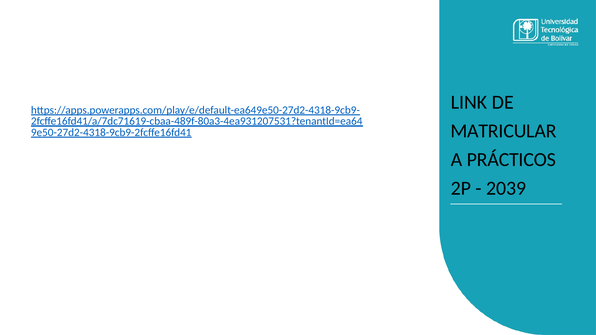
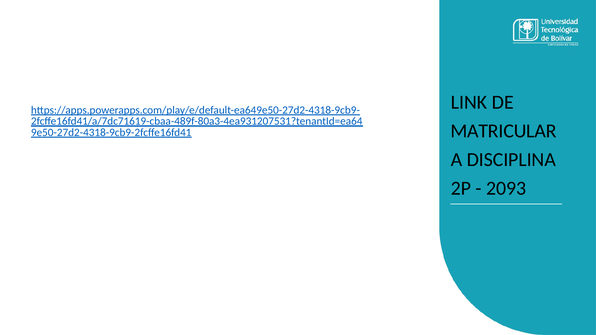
PRÁCTICOS: PRÁCTICOS -> DISCIPLINA
2039: 2039 -> 2093
